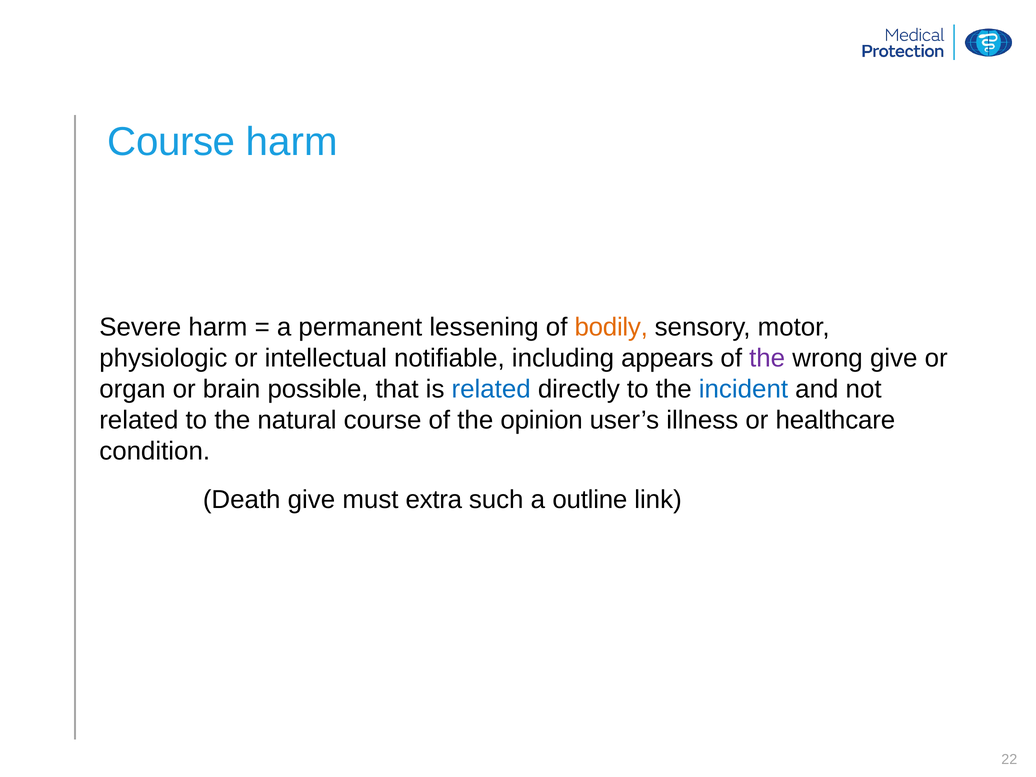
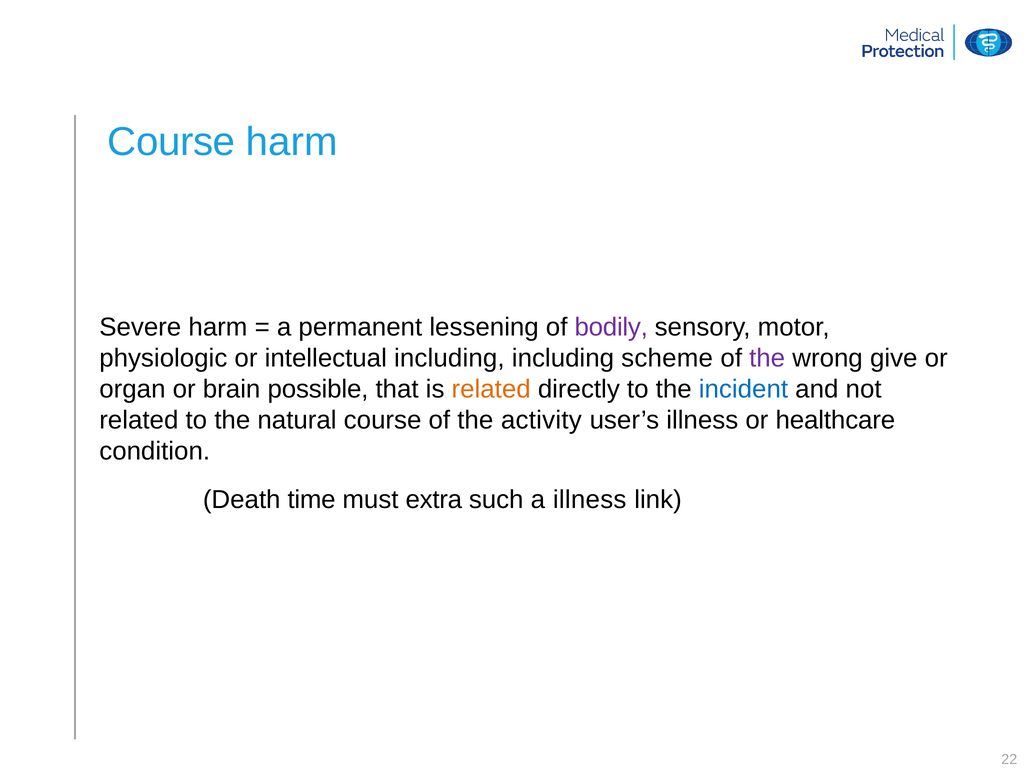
bodily colour: orange -> purple
intellectual notifiable: notifiable -> including
appears: appears -> scheme
related at (491, 389) colour: blue -> orange
opinion: opinion -> activity
Death give: give -> time
a outline: outline -> illness
